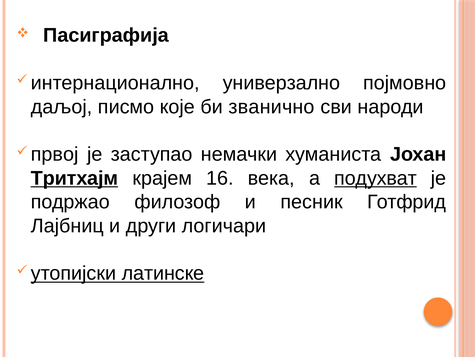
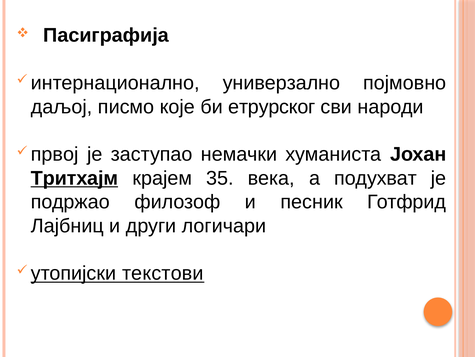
званично: званично -> етрурског
16: 16 -> 35
подухват underline: present -> none
латинске: латинске -> текстови
